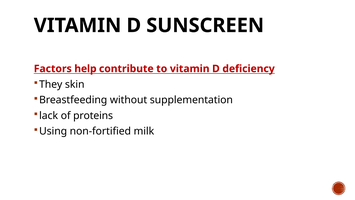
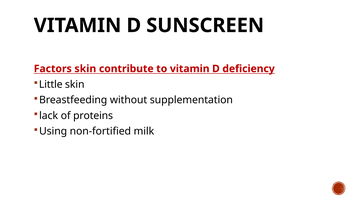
Factors help: help -> skin
They: They -> Little
